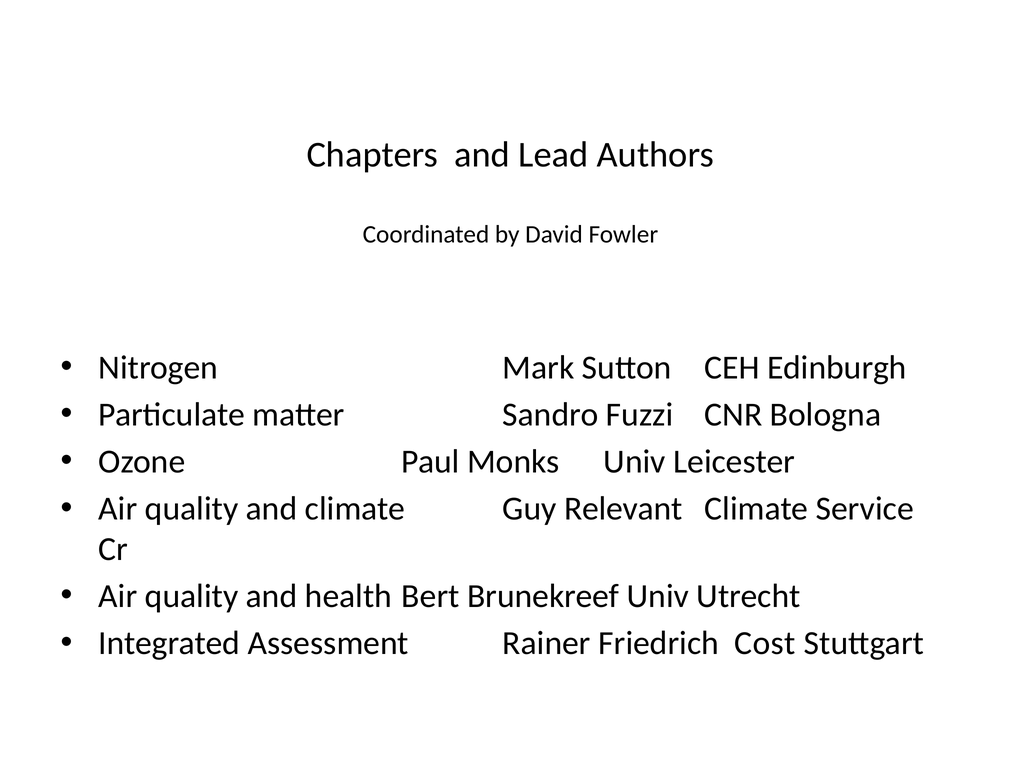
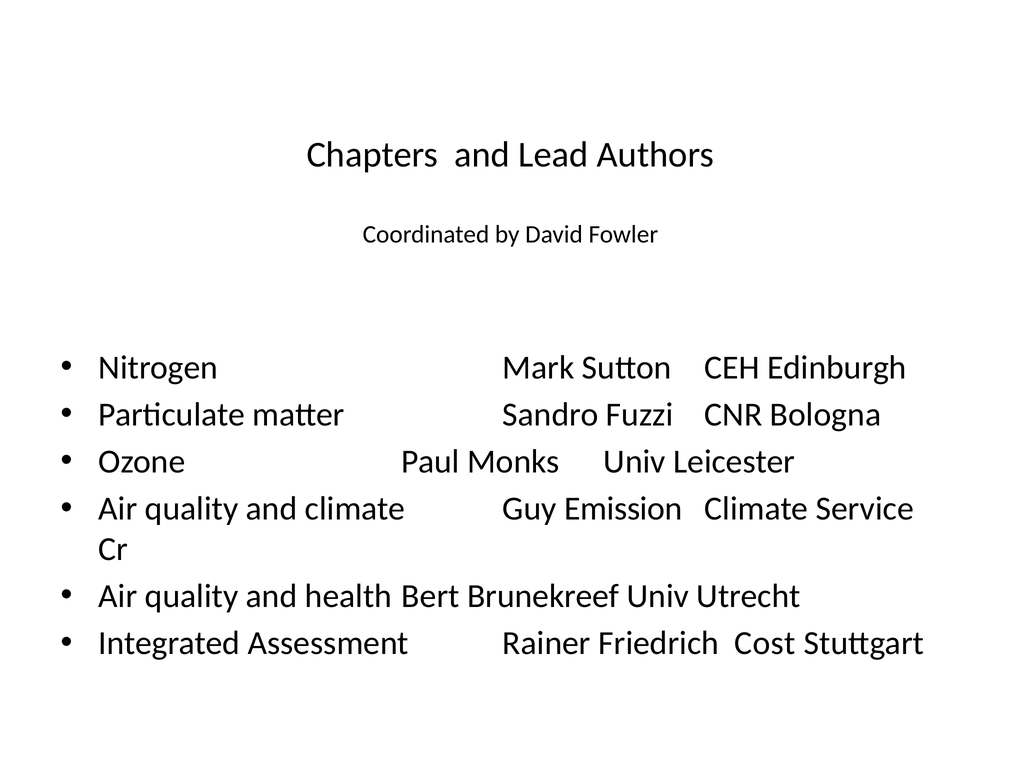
Relevant: Relevant -> Emission
